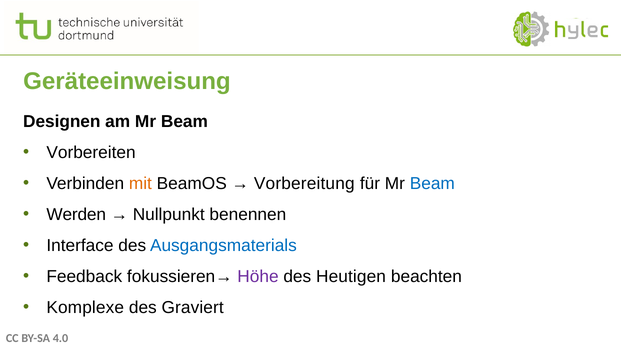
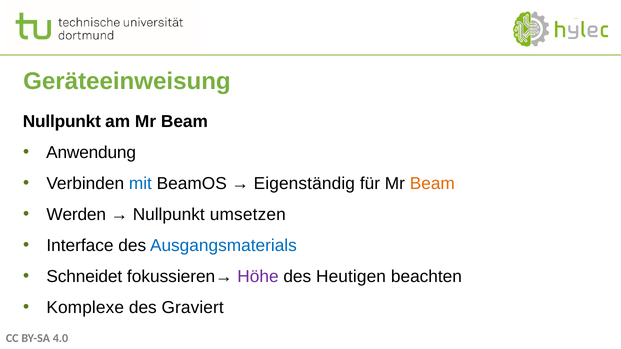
Designen at (62, 122): Designen -> Nullpunkt
Vorbereiten: Vorbereiten -> Anwendung
mit colour: orange -> blue
Vorbereitung: Vorbereitung -> Eigenständig
Beam at (432, 184) colour: blue -> orange
benennen: benennen -> umsetzen
Feedback: Feedback -> Schneidet
